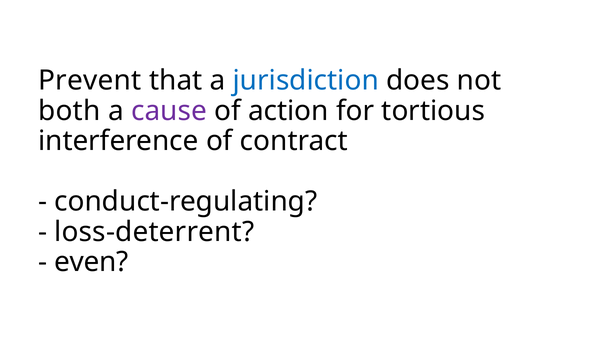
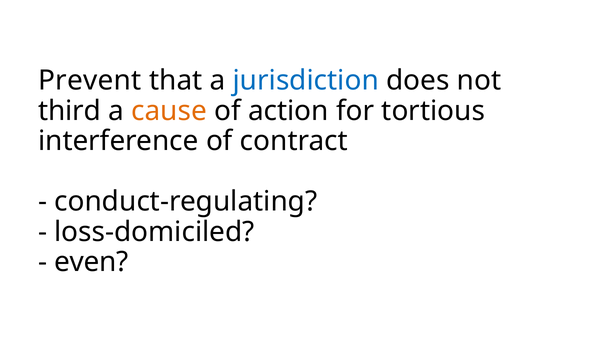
both: both -> third
cause colour: purple -> orange
loss-deterrent: loss-deterrent -> loss-domiciled
